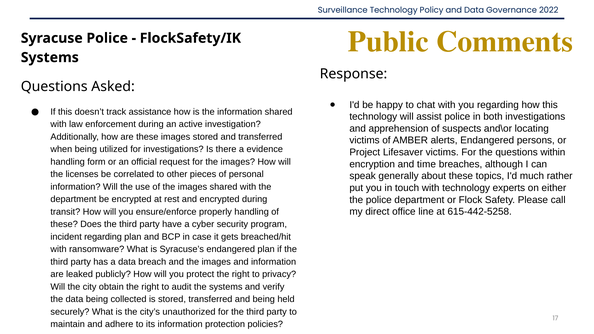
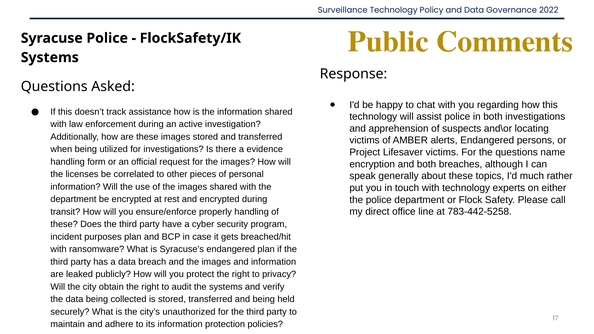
within: within -> name
and time: time -> both
615-442-5258: 615-442-5258 -> 783-442-5258
incident regarding: regarding -> purposes
